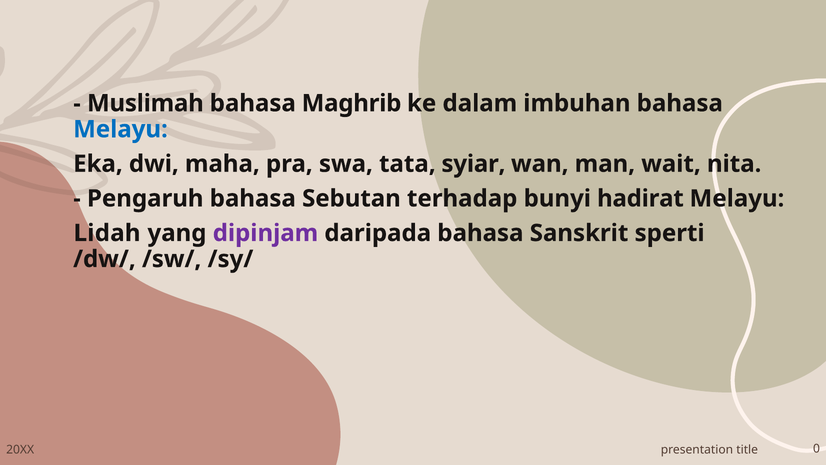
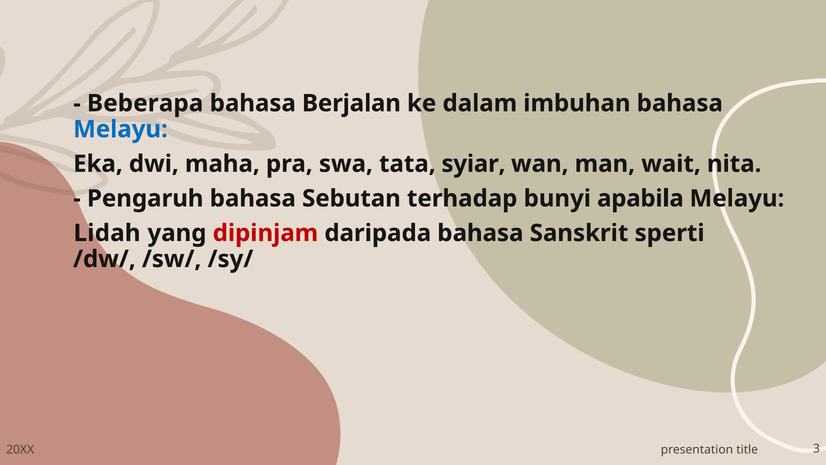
Muslimah: Muslimah -> Beberapa
Maghrib: Maghrib -> Berjalan
hadirat: hadirat -> apabila
dipinjam colour: purple -> red
0: 0 -> 3
